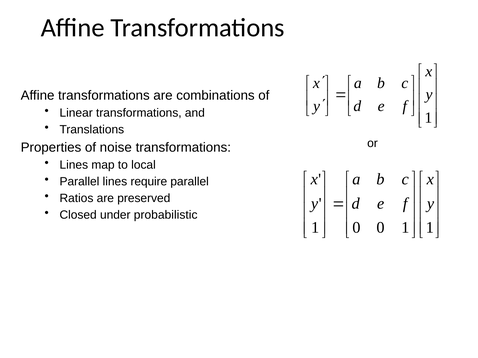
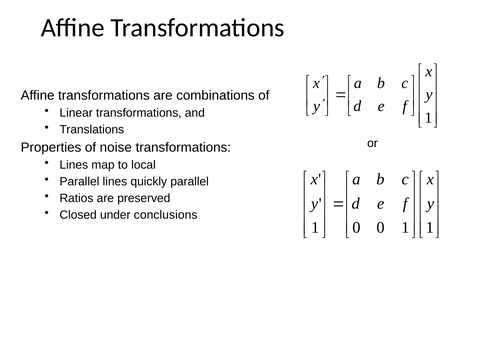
require: require -> quickly
probabilistic: probabilistic -> conclusions
